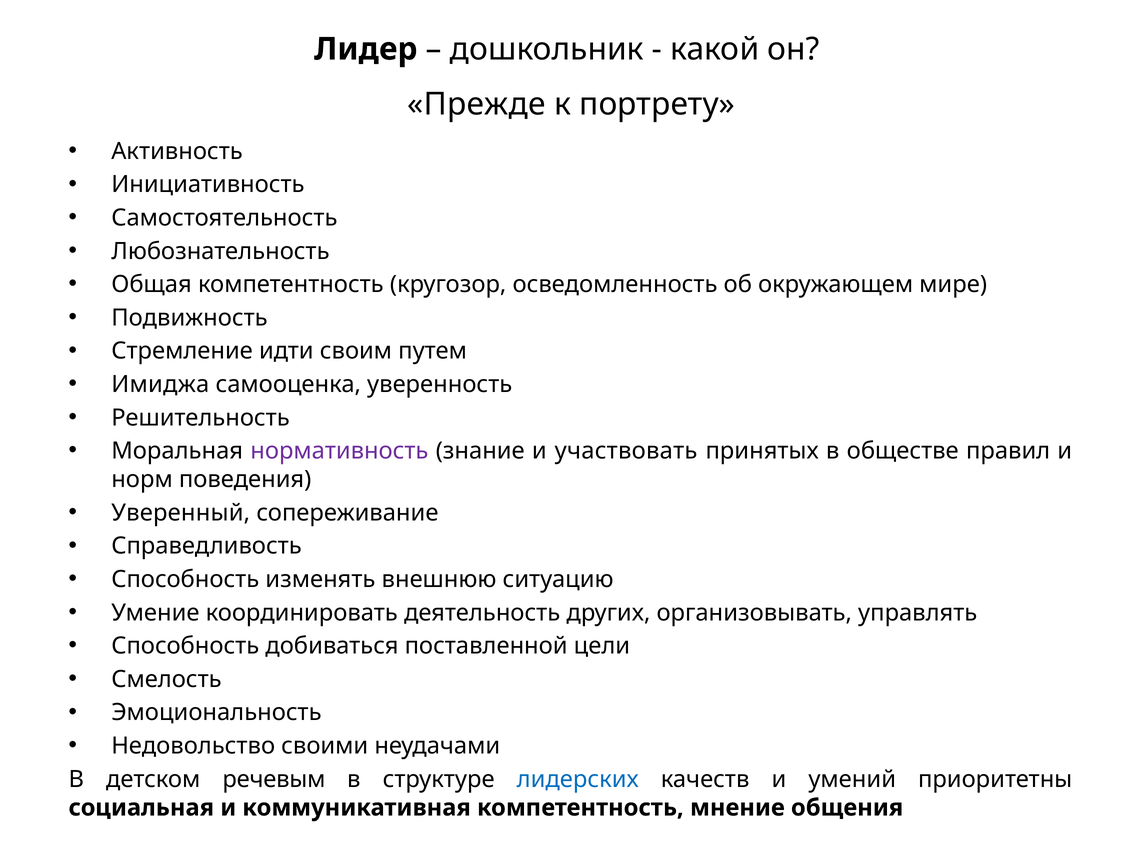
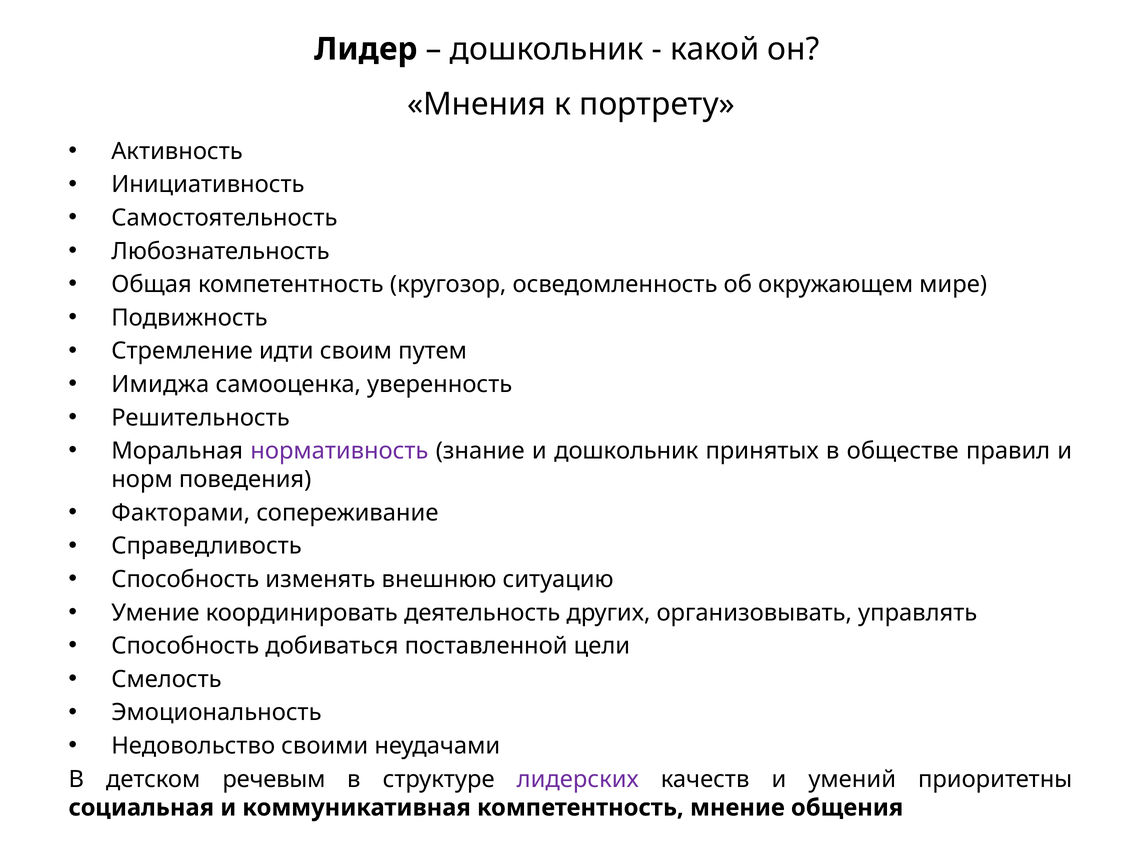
Прежде: Прежде -> Мнения
и участвовать: участвовать -> дошкольник
Уверенный: Уверенный -> Факторами
лидерских colour: blue -> purple
